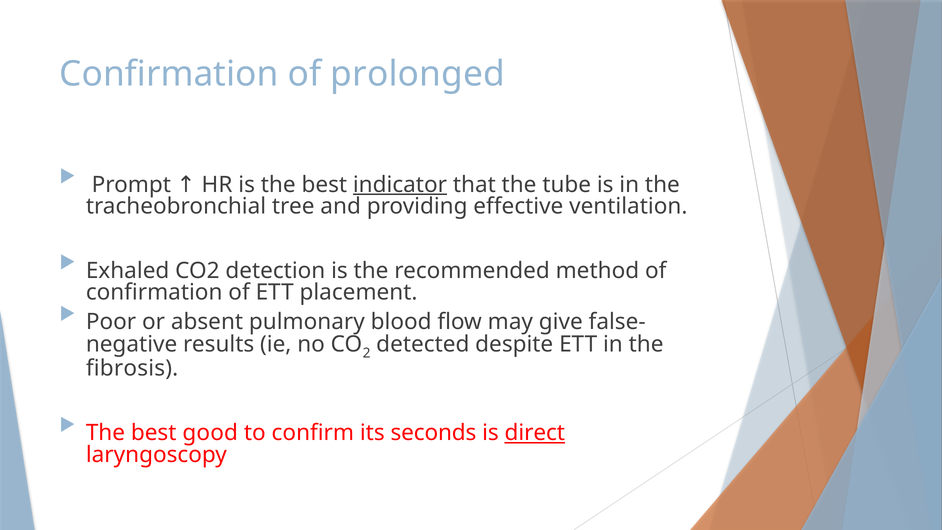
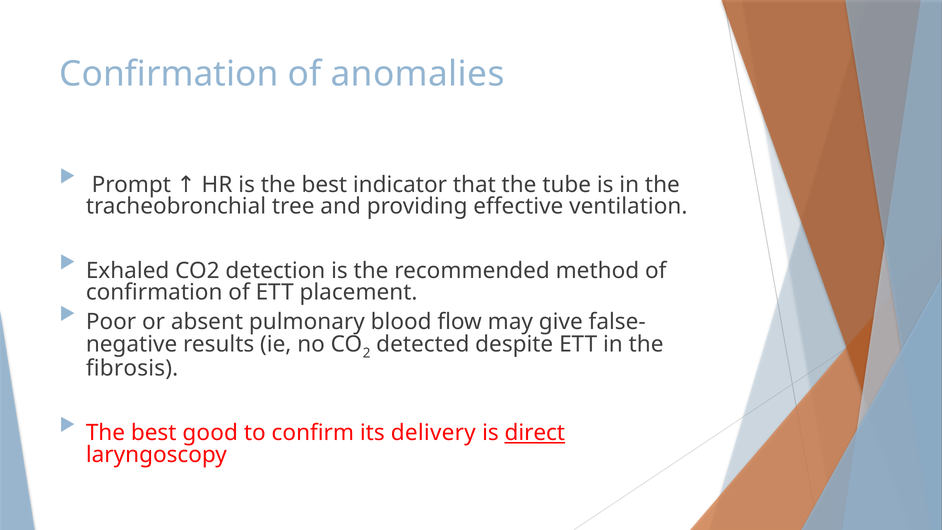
prolonged: prolonged -> anomalies
indicator underline: present -> none
seconds: seconds -> delivery
